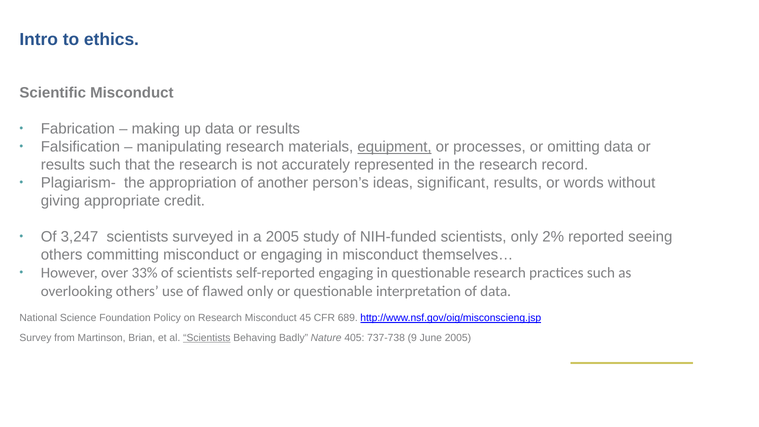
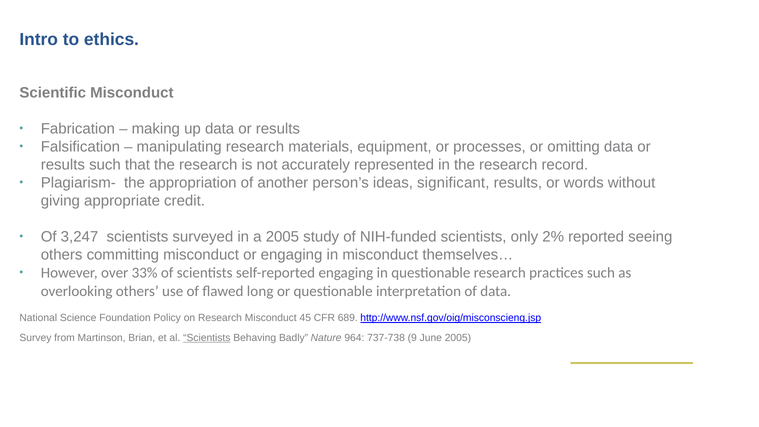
equipment underline: present -> none
flawed only: only -> long
405: 405 -> 964
